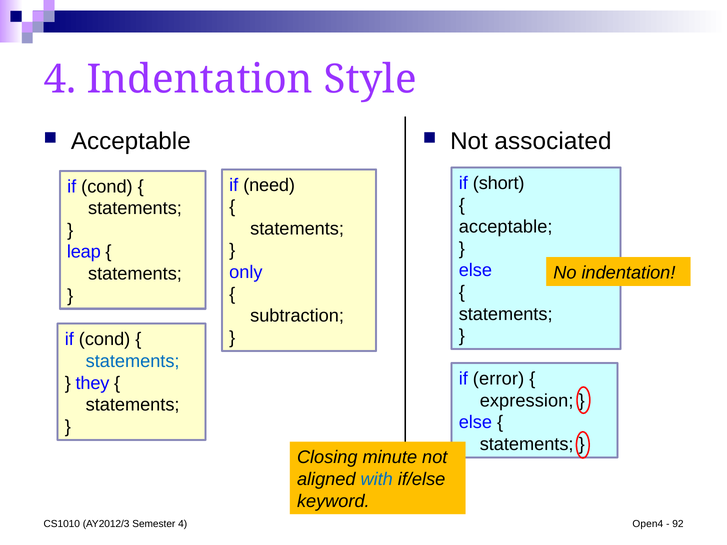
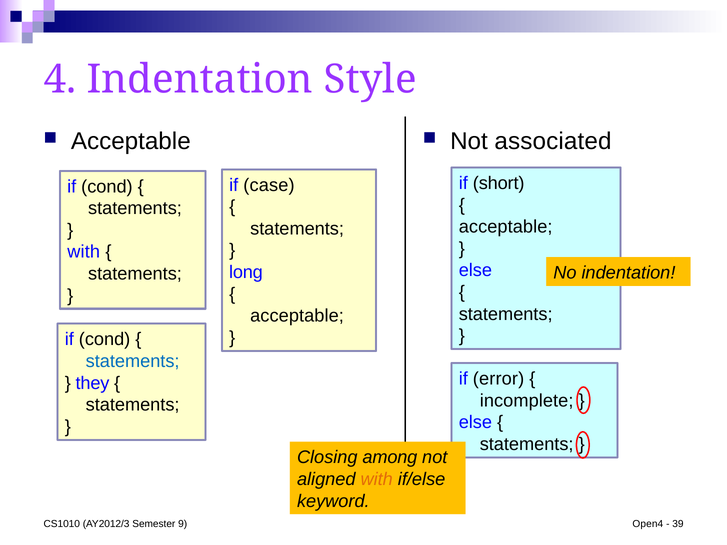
need: need -> case
leap at (84, 252): leap -> with
only: only -> long
subtraction at (297, 316): subtraction -> acceptable
expression: expression -> incomplete
minute: minute -> among
with at (377, 479) colour: blue -> orange
Semester 4: 4 -> 9
92: 92 -> 39
